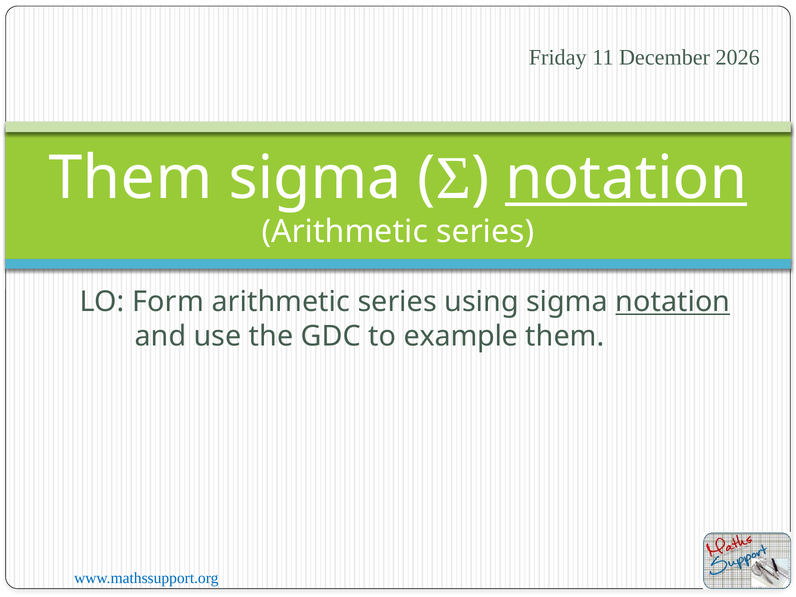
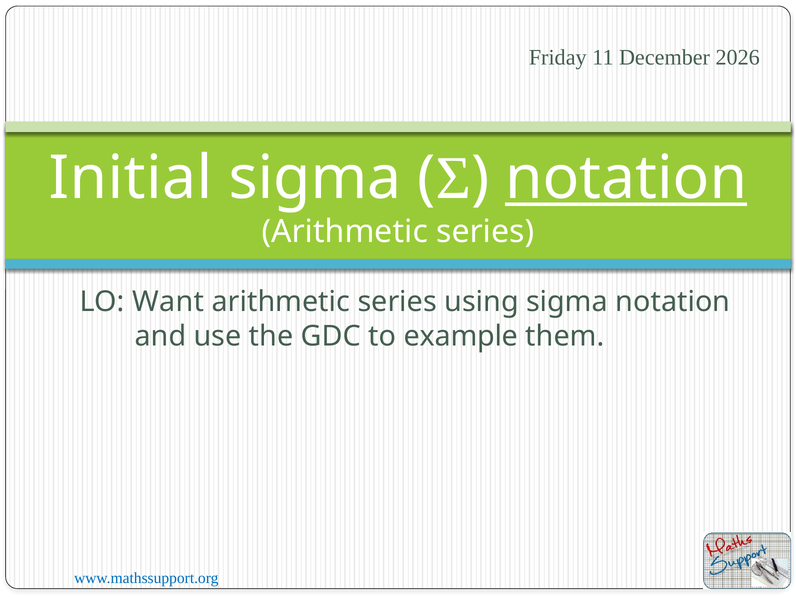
Them at (131, 178): Them -> Initial
Form: Form -> Want
notation at (673, 302) underline: present -> none
